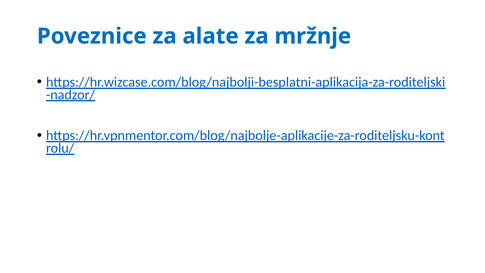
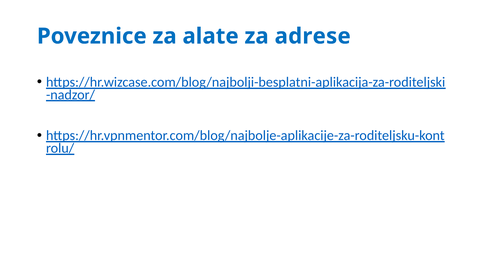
mržnje: mržnje -> adrese
